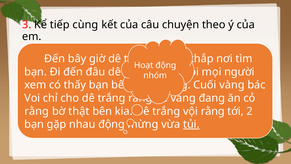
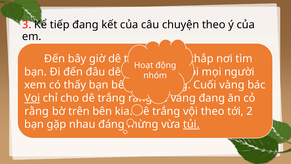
tiếp cùng: cùng -> đang
Voi underline: none -> present
thật: thật -> trên
vội rằng: rằng -> theo
nhau động: động -> đáng
